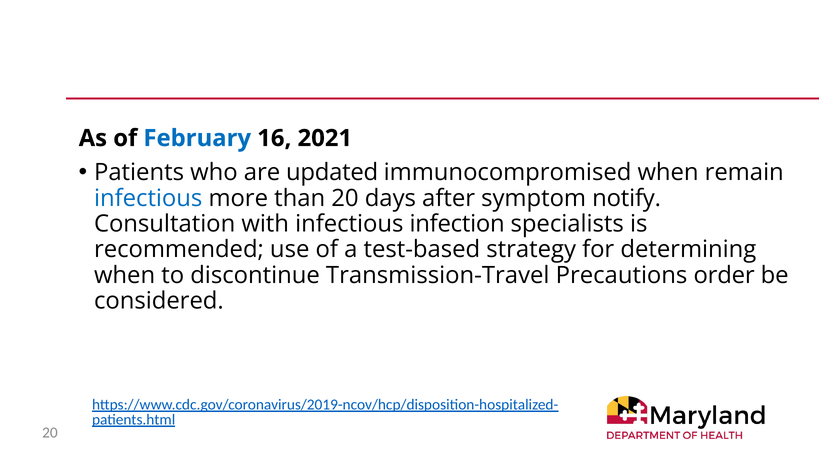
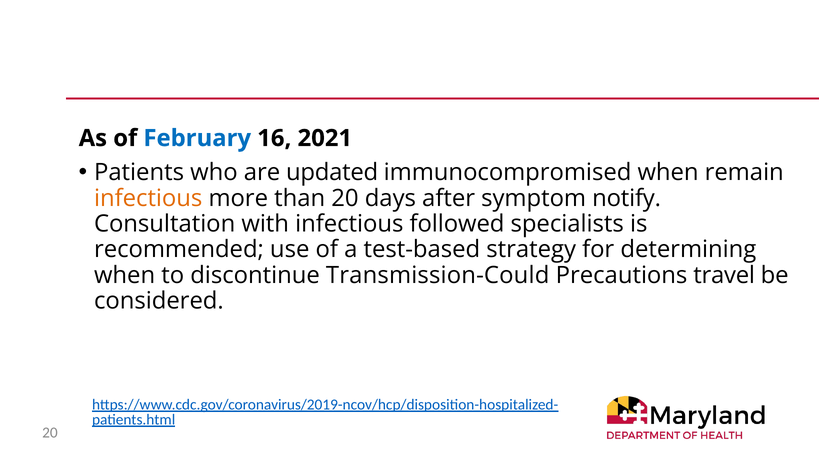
infectious at (148, 198) colour: blue -> orange
infection: infection -> followed
Transmission-Travel: Transmission-Travel -> Transmission-Could
order: order -> travel
